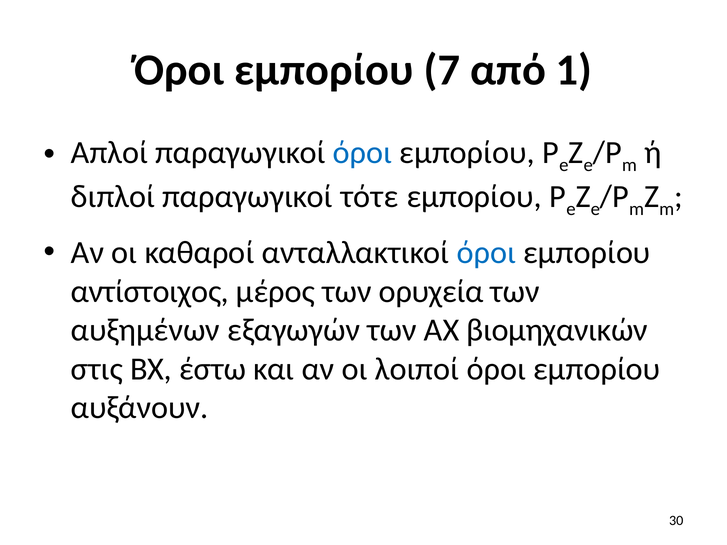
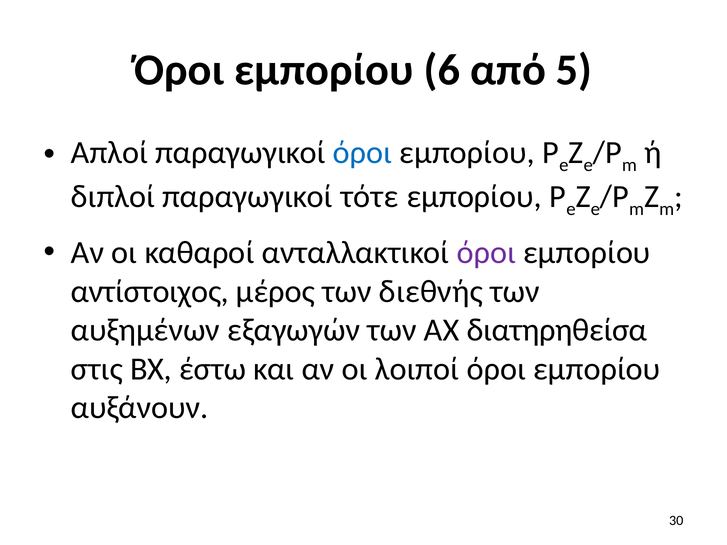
7: 7 -> 6
1: 1 -> 5
όροι at (486, 253) colour: blue -> purple
ορυχεία: ορυχεία -> διεθνής
βιομηχανικών: βιομηχανικών -> διατηρηθείσα
